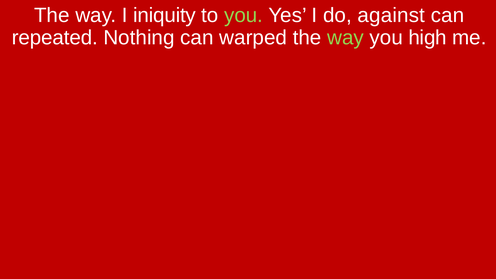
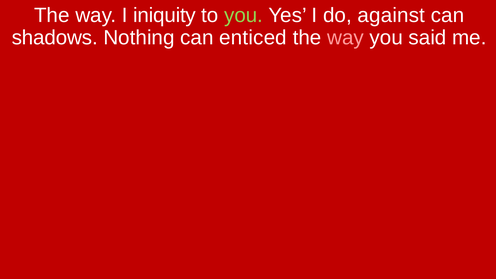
repeated: repeated -> shadows
warped: warped -> enticed
way at (345, 38) colour: light green -> pink
high: high -> said
